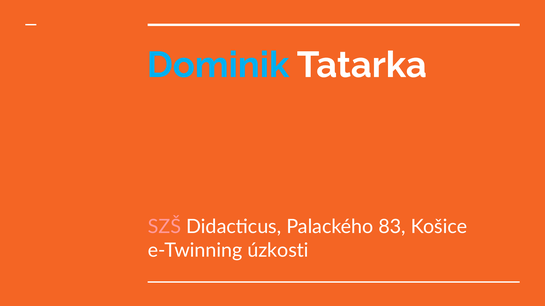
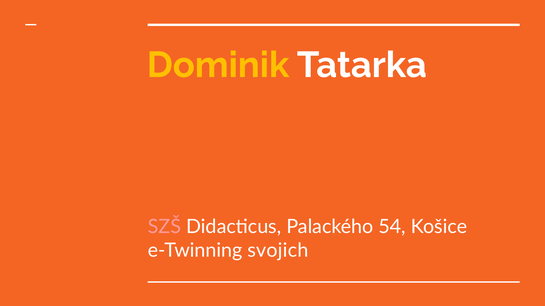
Dominik colour: light blue -> yellow
83: 83 -> 54
úzkosti: úzkosti -> svojich
